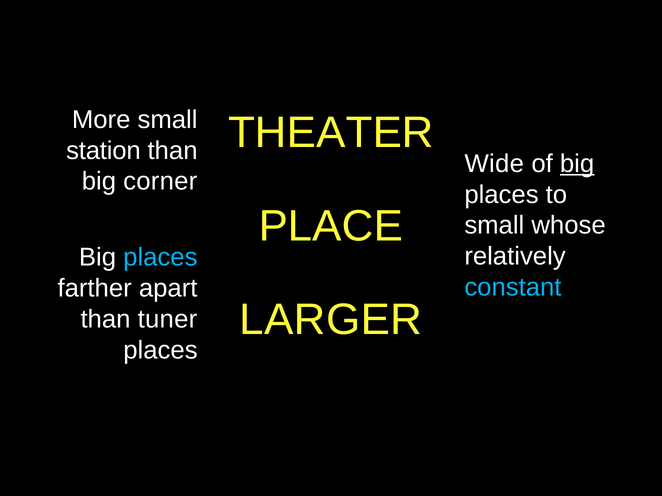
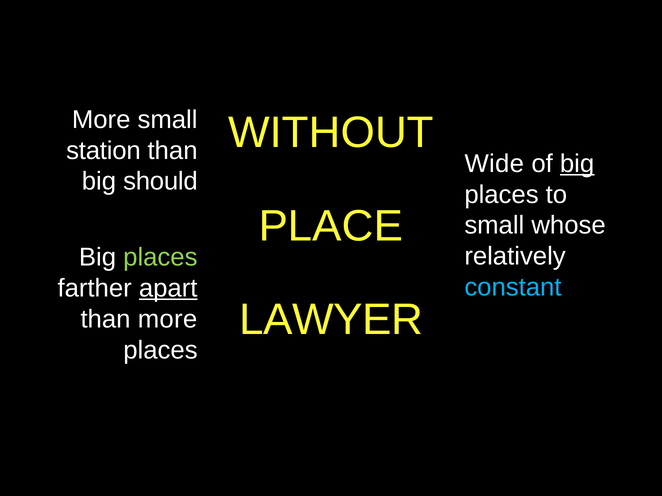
THEATER: THEATER -> WITHOUT
corner: corner -> should
places at (160, 258) colour: light blue -> light green
apart underline: none -> present
LARGER: LARGER -> LAWYER
than tuner: tuner -> more
